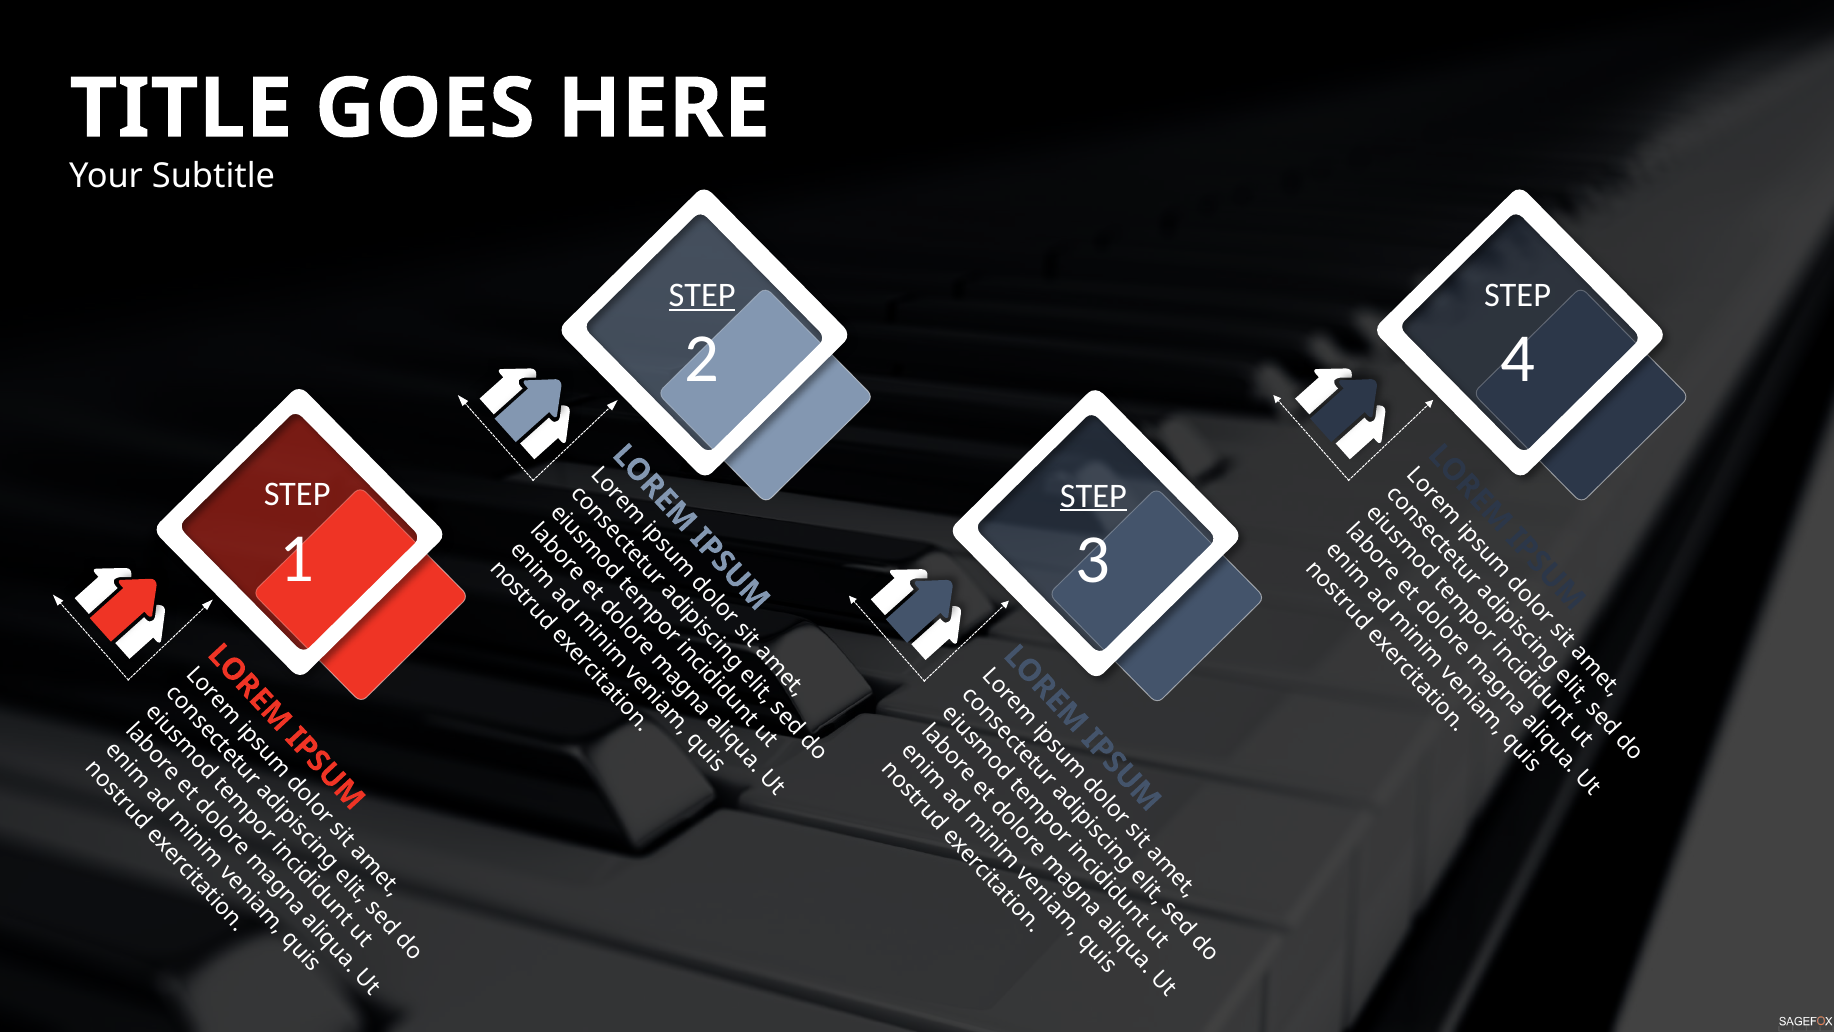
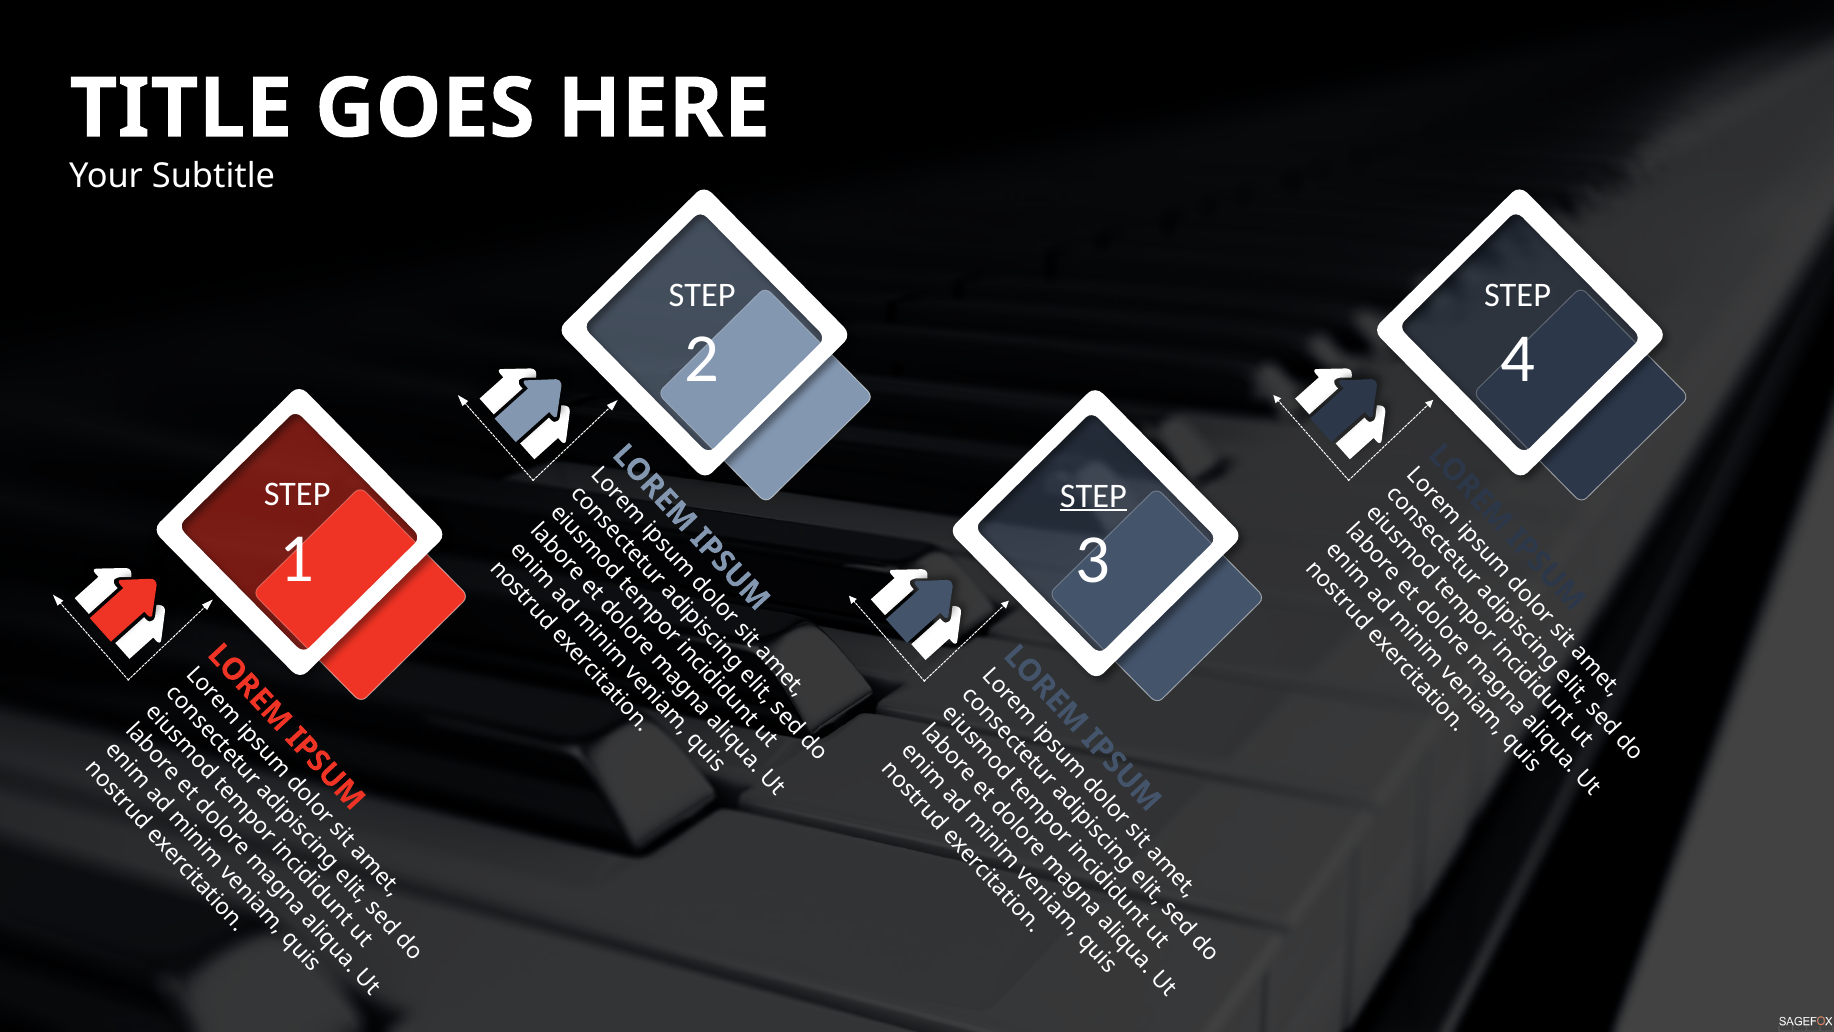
STEP at (702, 295) underline: present -> none
